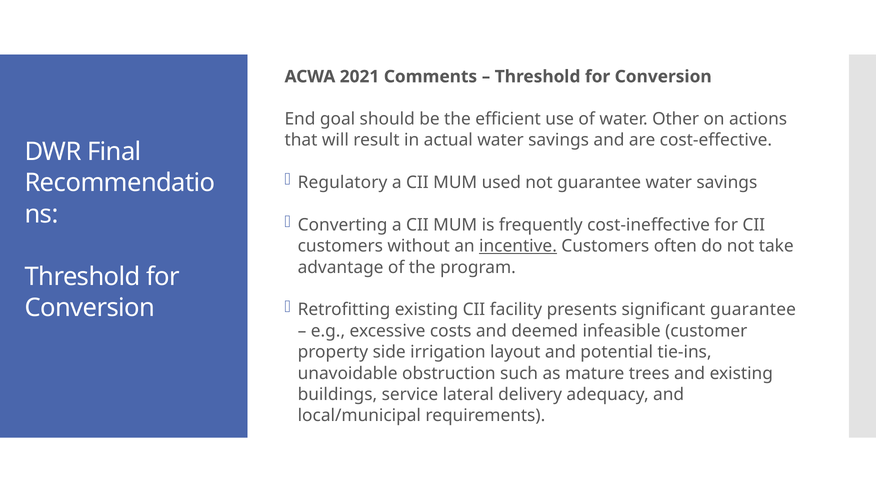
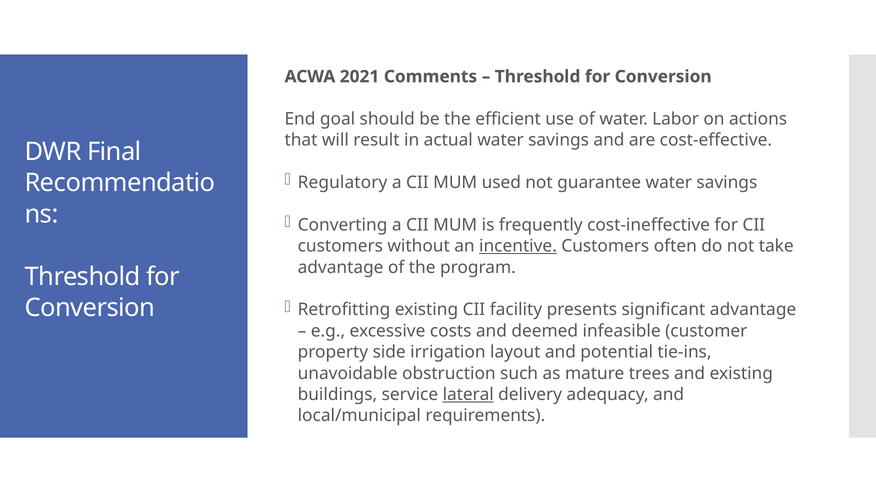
Other: Other -> Labor
significant guarantee: guarantee -> advantage
lateral underline: none -> present
